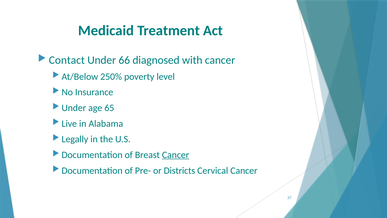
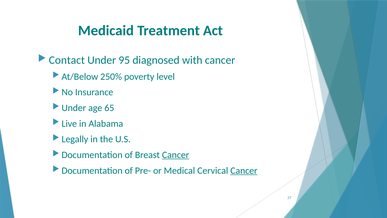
66: 66 -> 95
Districts: Districts -> Medical
Cancer at (244, 170) underline: none -> present
